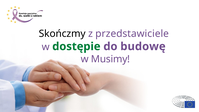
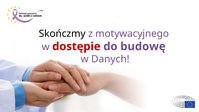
przedstawiciele: przedstawiciele -> motywacyjnego
dostępie colour: green -> red
Musimy: Musimy -> Danych
